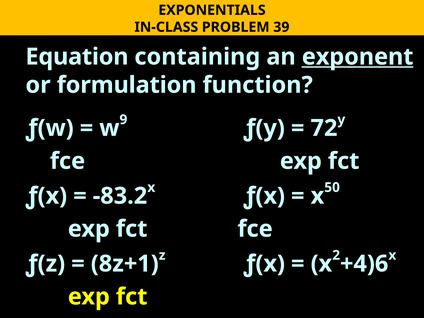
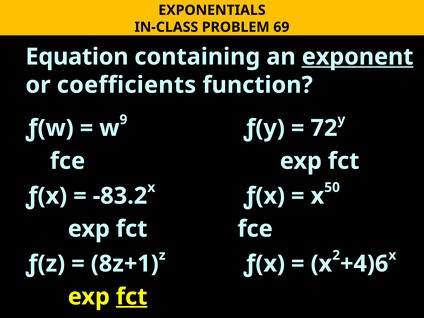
39: 39 -> 69
formulation: formulation -> coefficients
fct at (132, 297) underline: none -> present
